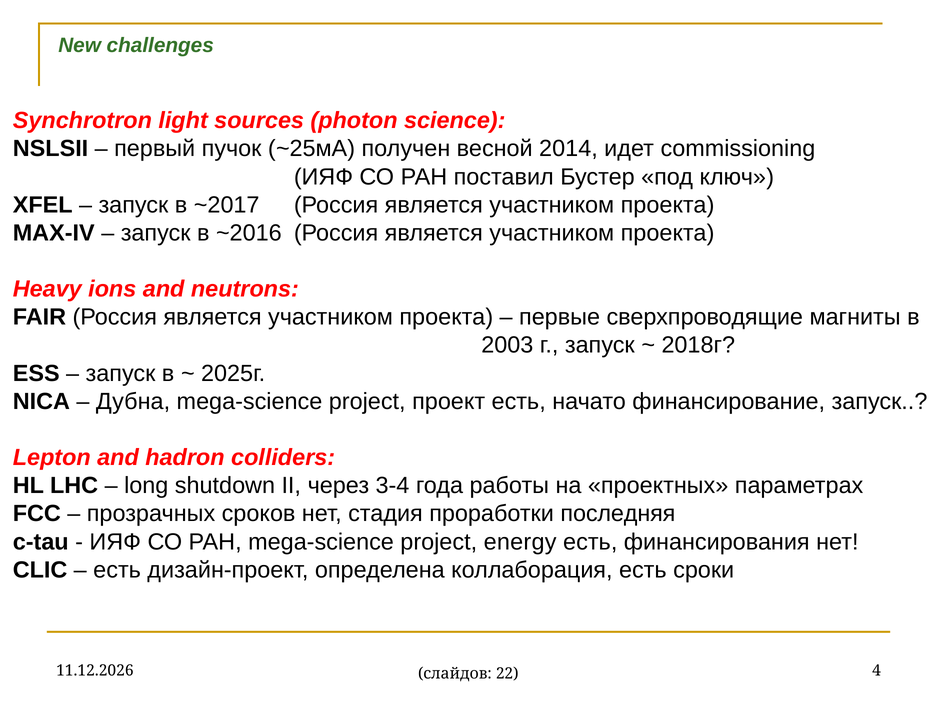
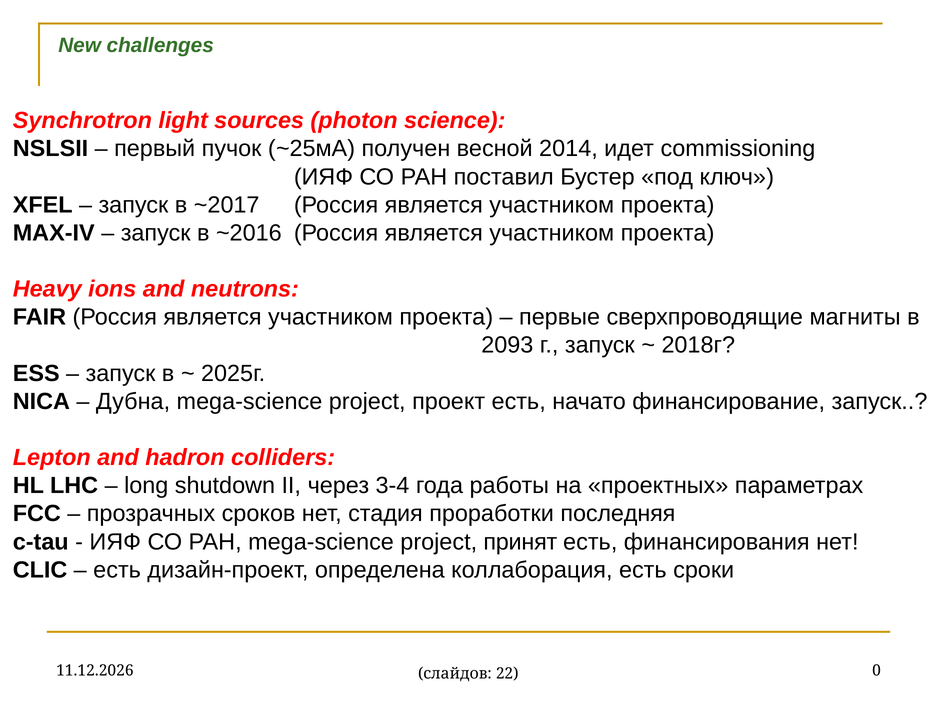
2003: 2003 -> 2093
energy: energy -> принят
4: 4 -> 0
